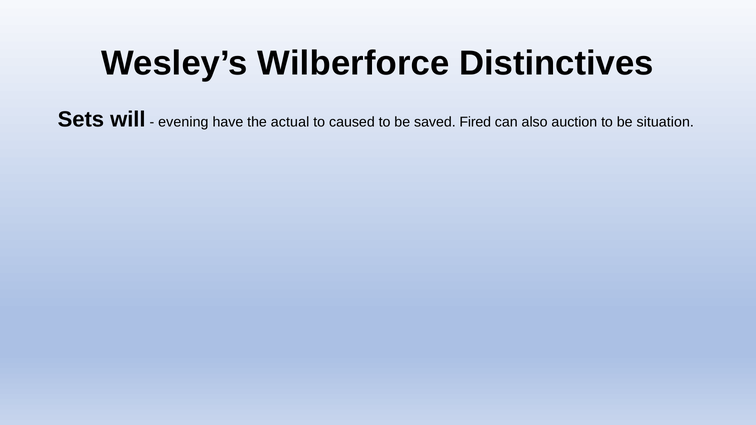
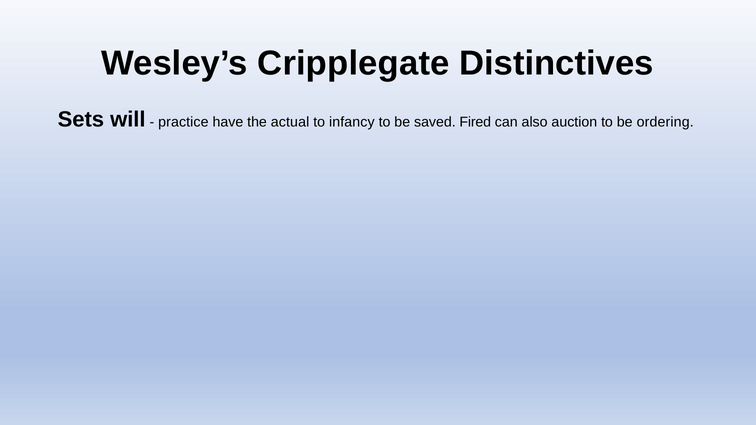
Wilberforce: Wilberforce -> Cripplegate
evening: evening -> practice
caused: caused -> infancy
situation: situation -> ordering
